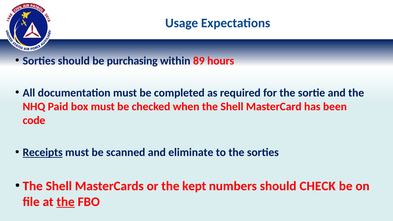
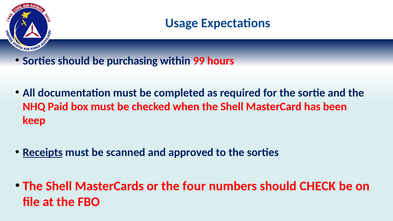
89: 89 -> 99
code: code -> keep
eliminate: eliminate -> approved
kept: kept -> four
the at (66, 202) underline: present -> none
